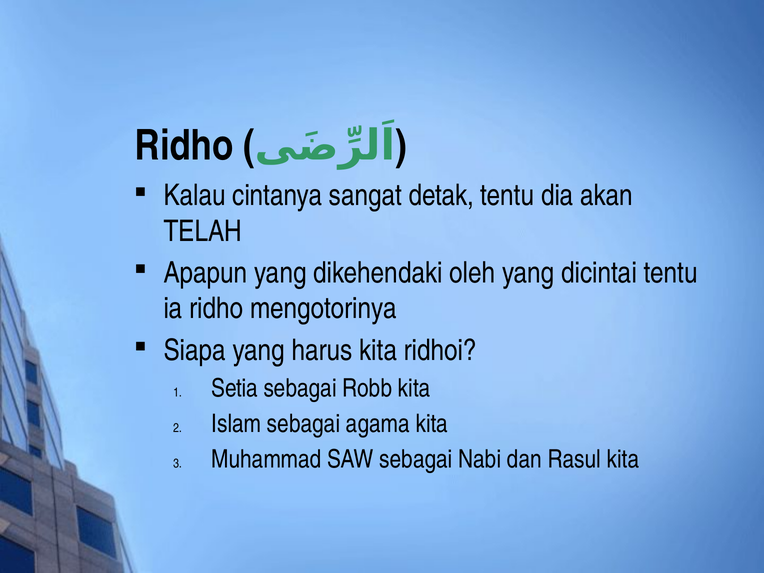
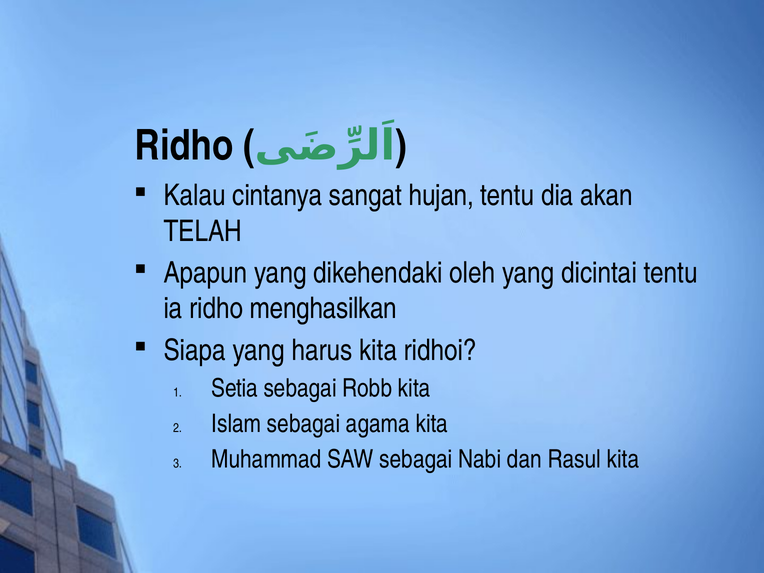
detak: detak -> hujan
mengotorinya: mengotorinya -> menghasilkan
